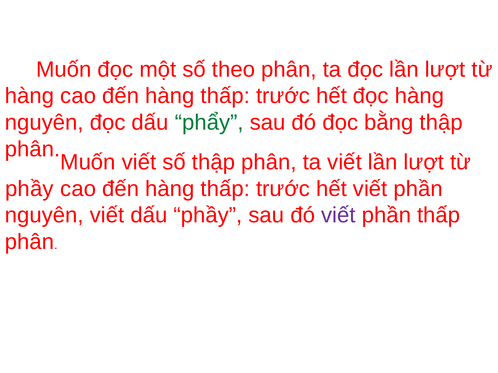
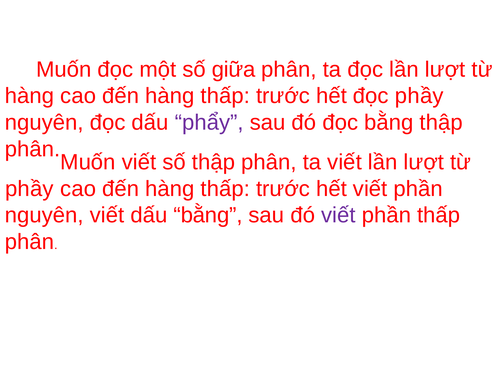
theo: theo -> giữa
đọc hàng: hàng -> phầy
phẩy colour: green -> purple
dấu phầy: phầy -> bằng
